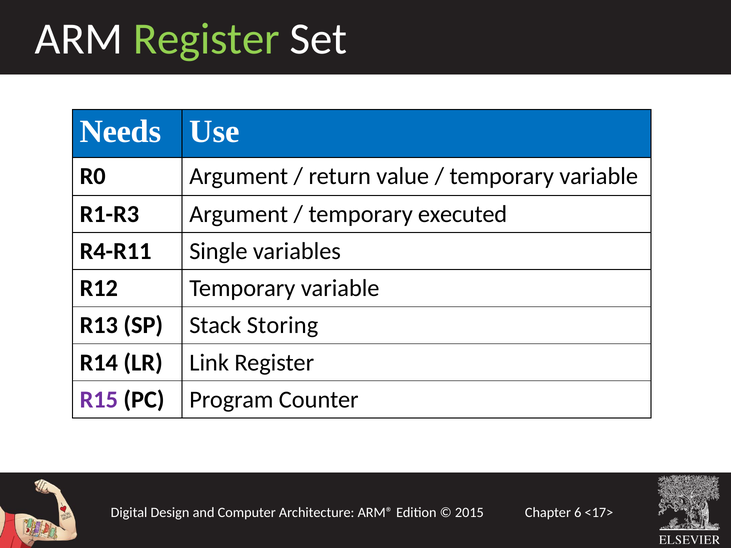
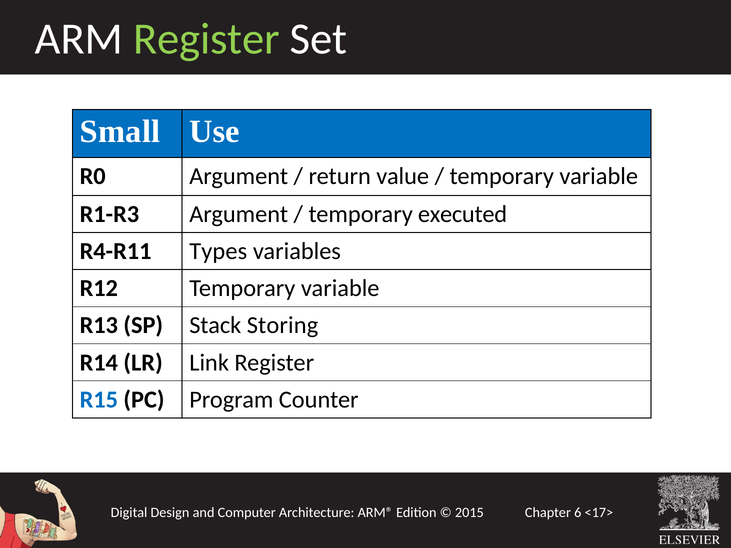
Needs: Needs -> Small
Single: Single -> Types
R15 colour: purple -> blue
